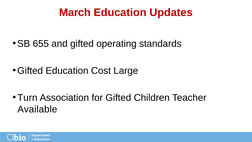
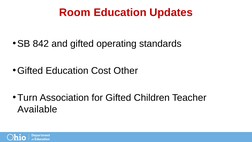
March: March -> Room
655: 655 -> 842
Large: Large -> Other
